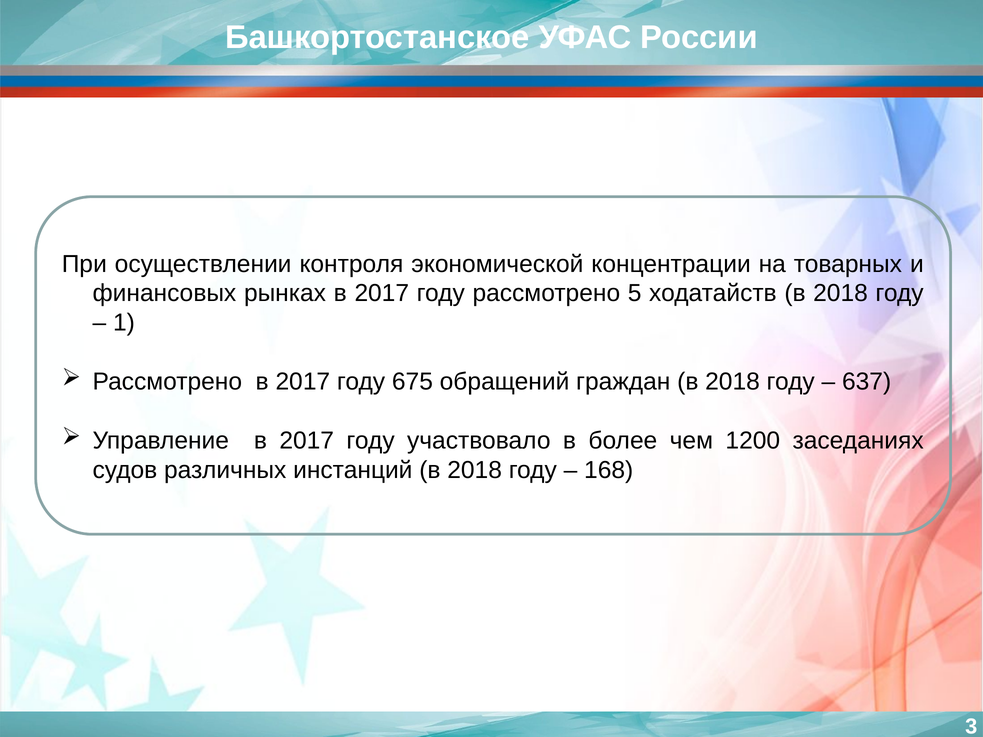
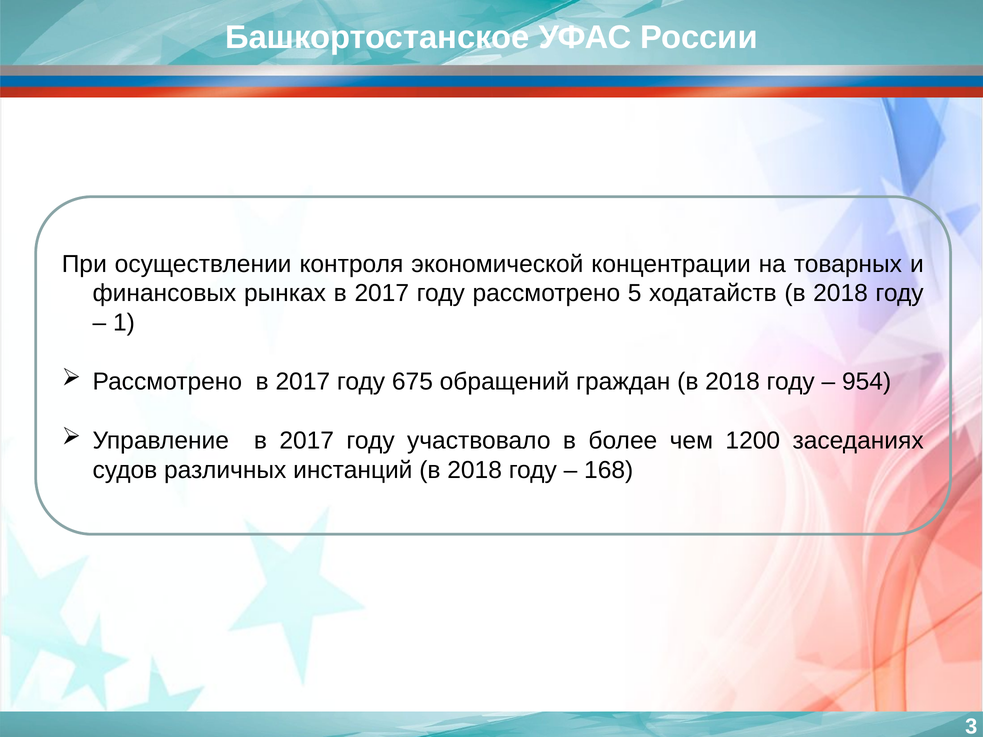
637: 637 -> 954
